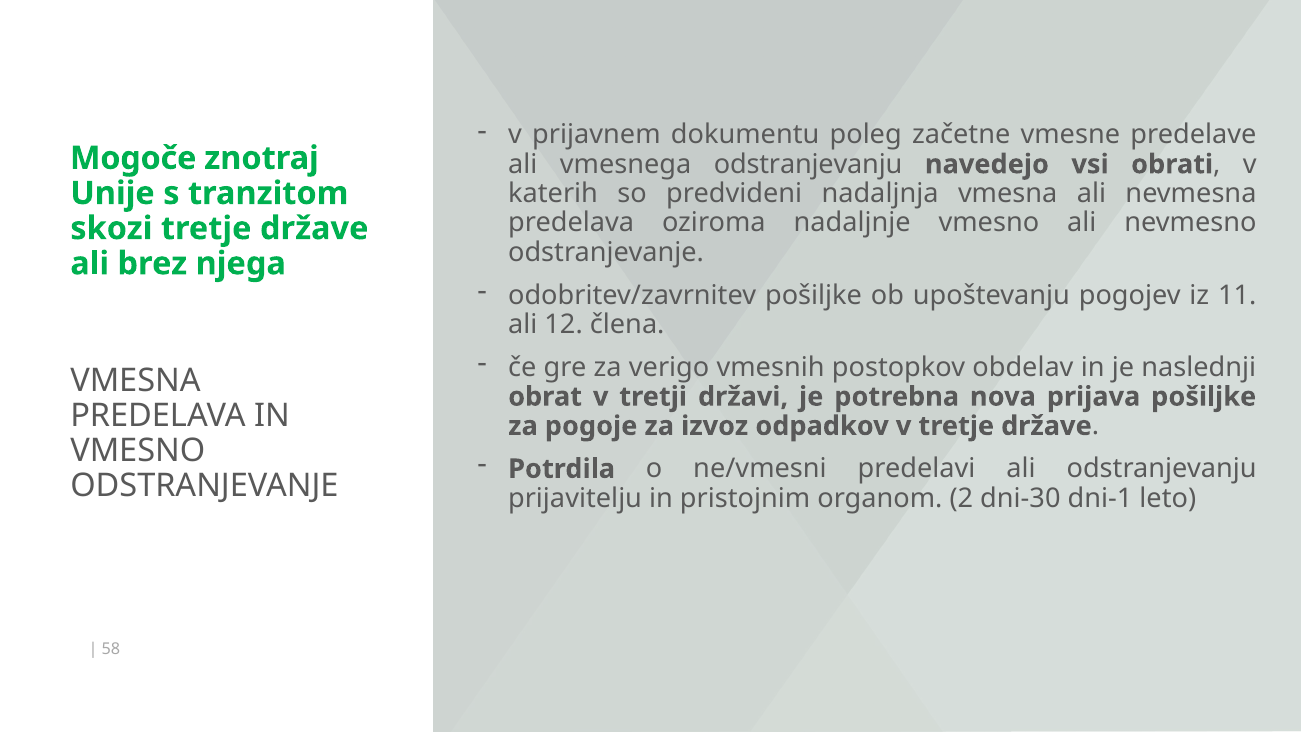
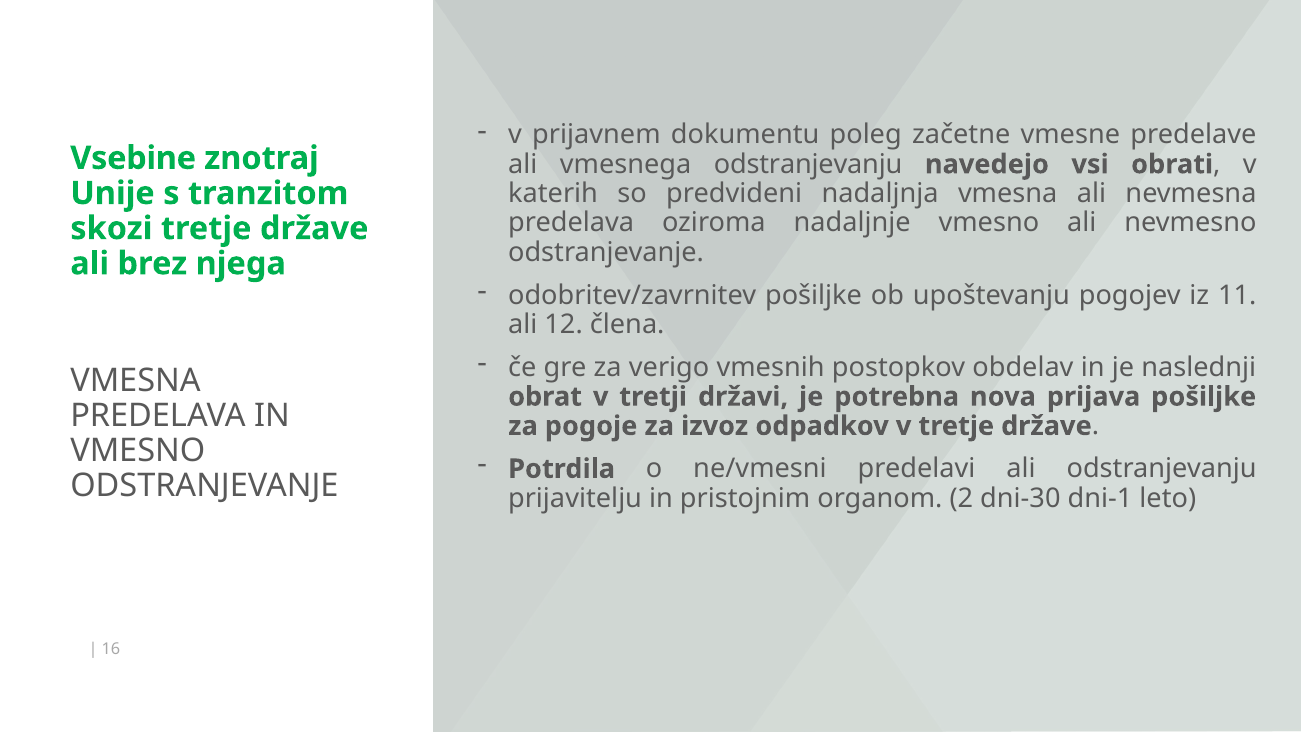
Mogoče: Mogoče -> Vsebine
58: 58 -> 16
